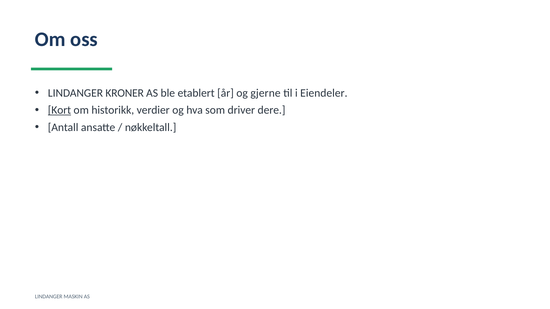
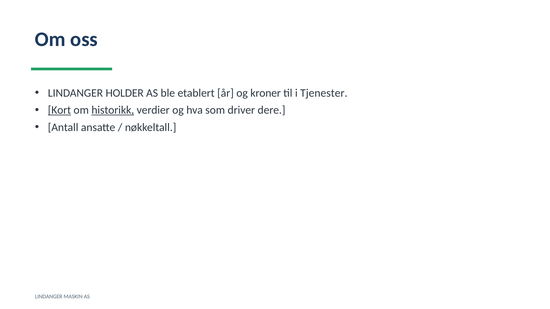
KRONER: KRONER -> HOLDER
gjerne: gjerne -> kroner
Eiendeler: Eiendeler -> Tjenester
historikk underline: none -> present
